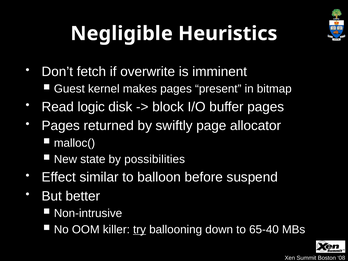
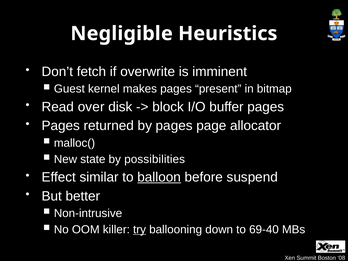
logic: logic -> over
by swiftly: swiftly -> pages
balloon underline: none -> present
65-40: 65-40 -> 69-40
